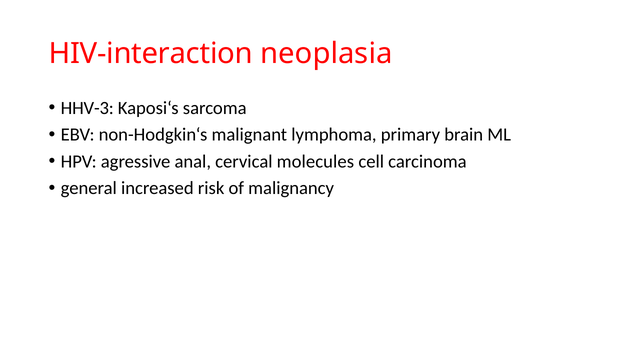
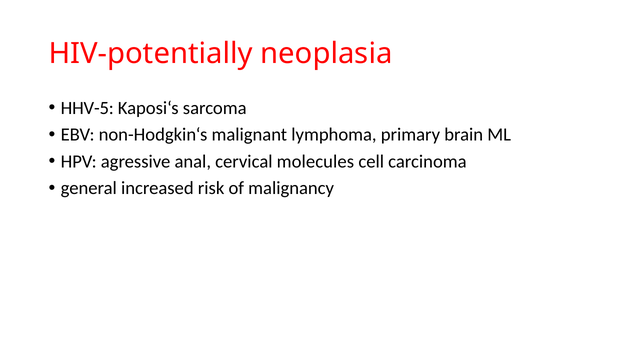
HIV-interaction: HIV-interaction -> HIV-potentially
HHV-3: HHV-3 -> HHV-5
